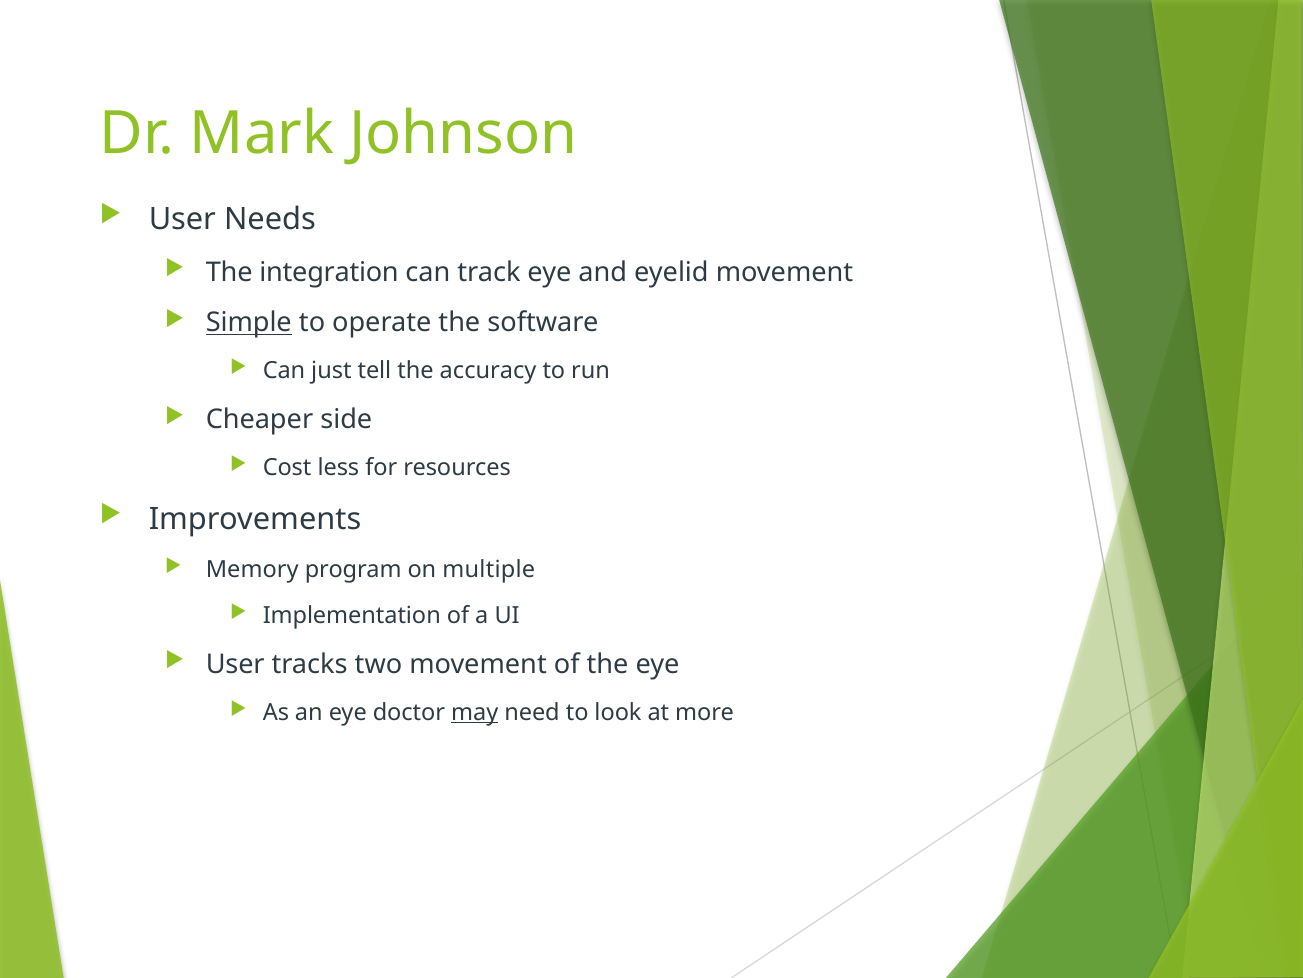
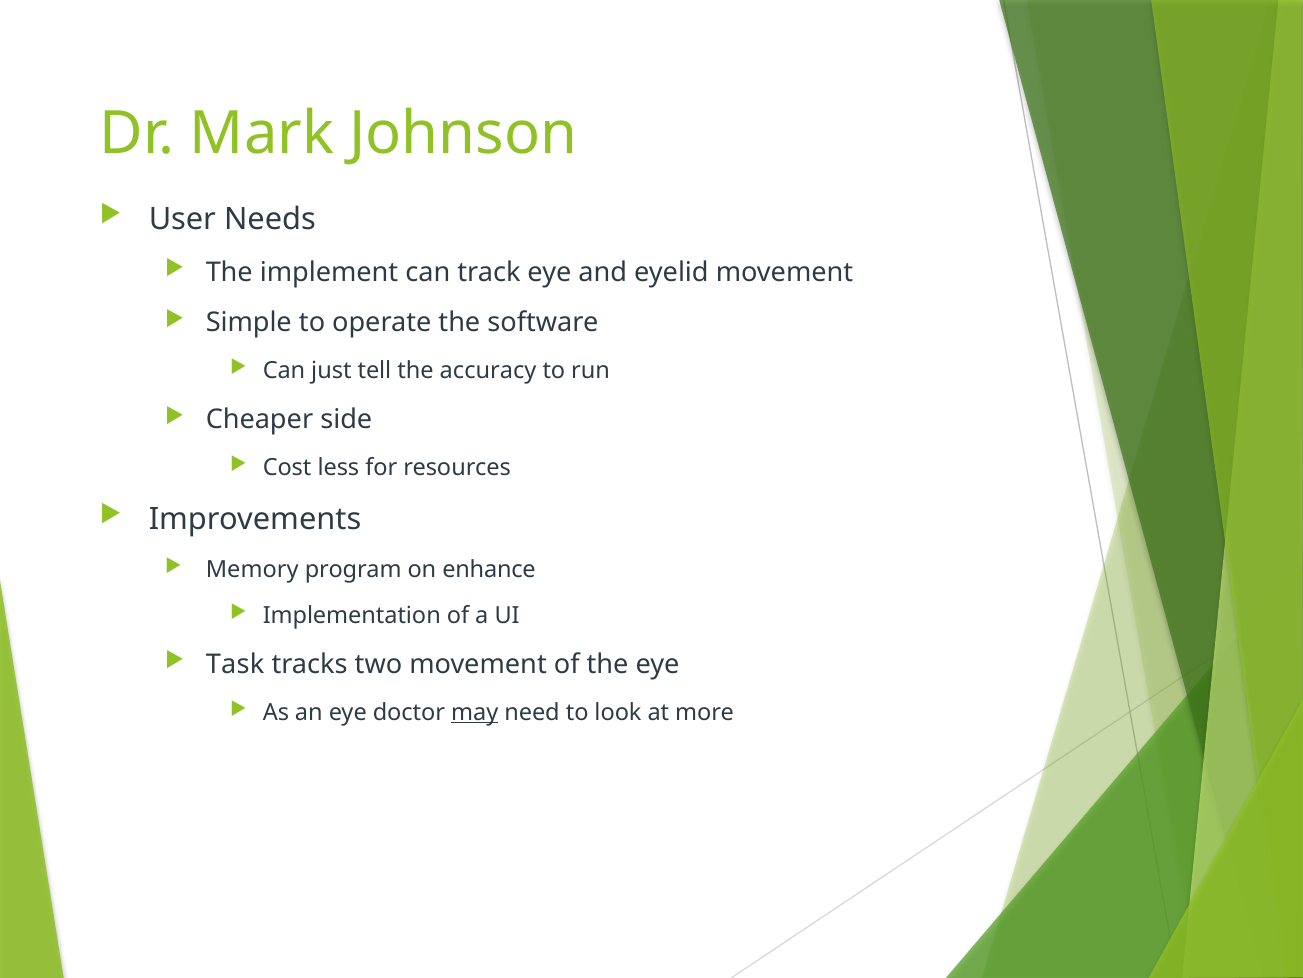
integration: integration -> implement
Simple underline: present -> none
multiple: multiple -> enhance
User at (235, 664): User -> Task
